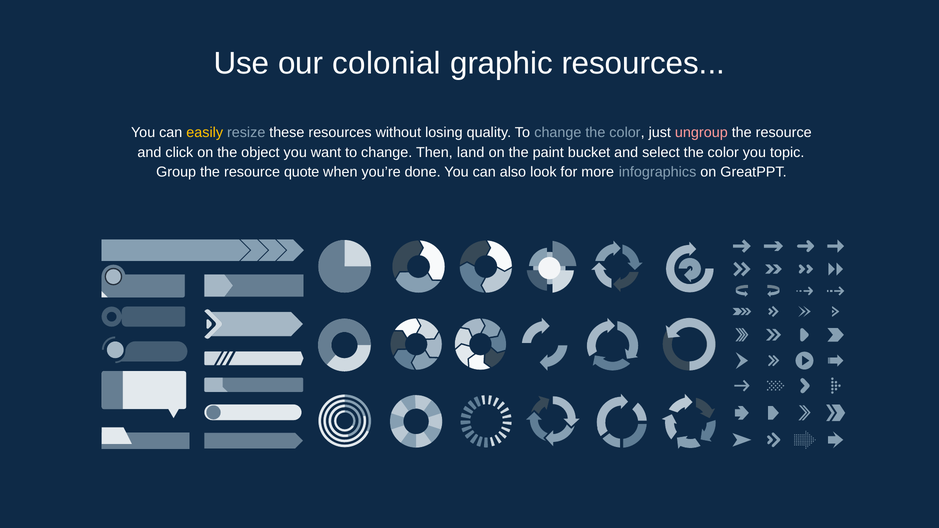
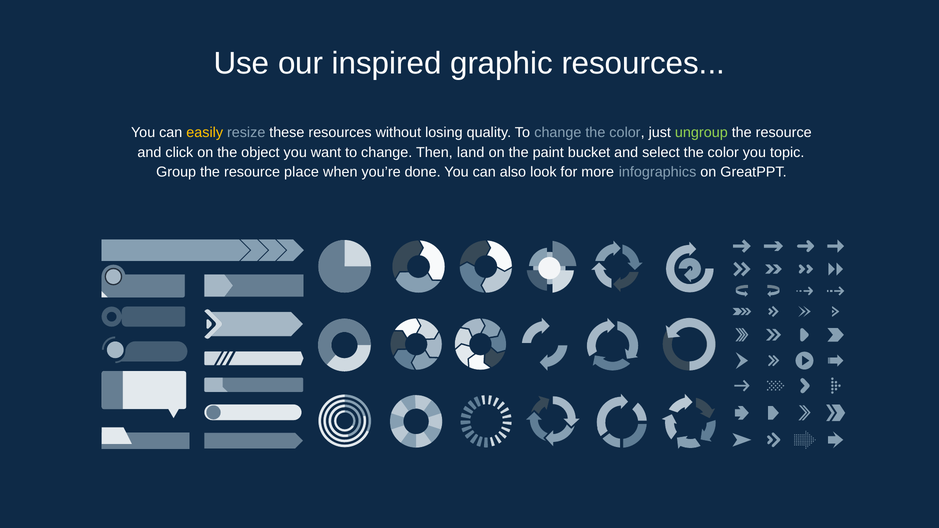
colonial: colonial -> inspired
ungroup colour: pink -> light green
quote: quote -> place
